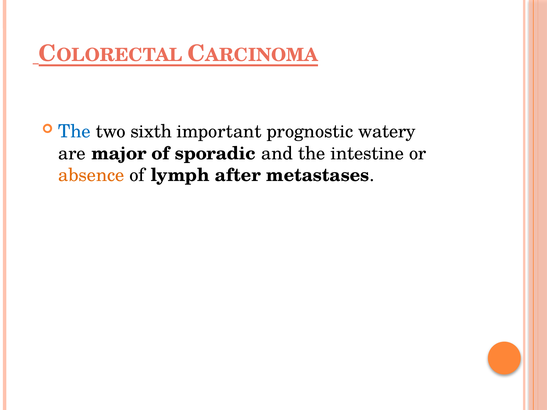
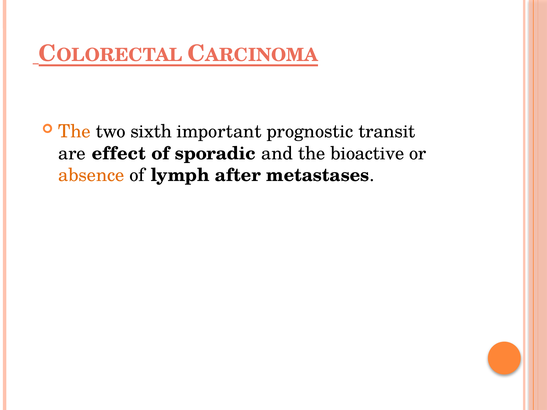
The at (74, 132) colour: blue -> orange
watery: watery -> transit
major: major -> effect
intestine: intestine -> bioactive
